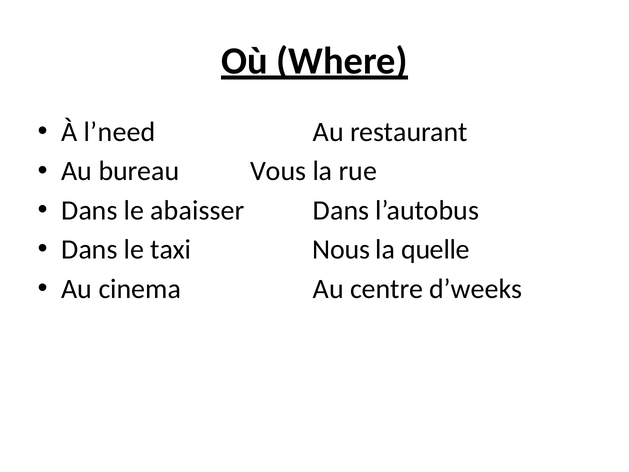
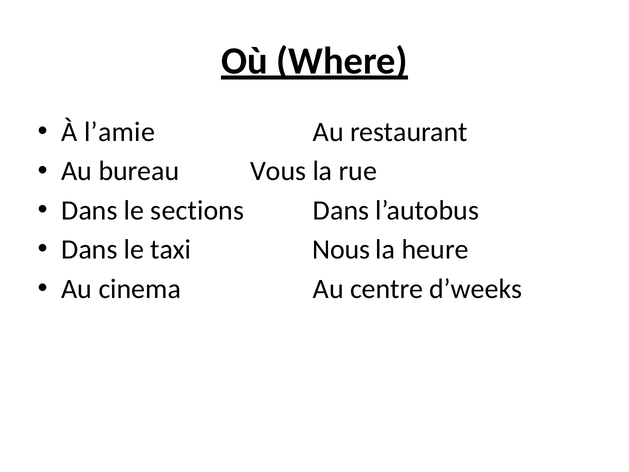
l’need: l’need -> l’amie
abaisser: abaisser -> sections
quelle: quelle -> heure
